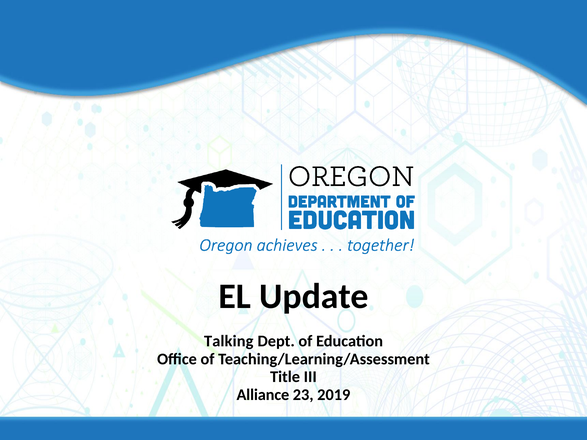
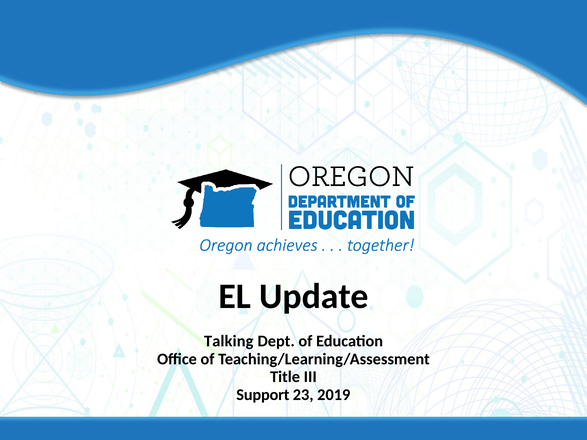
Alliance: Alliance -> Support
